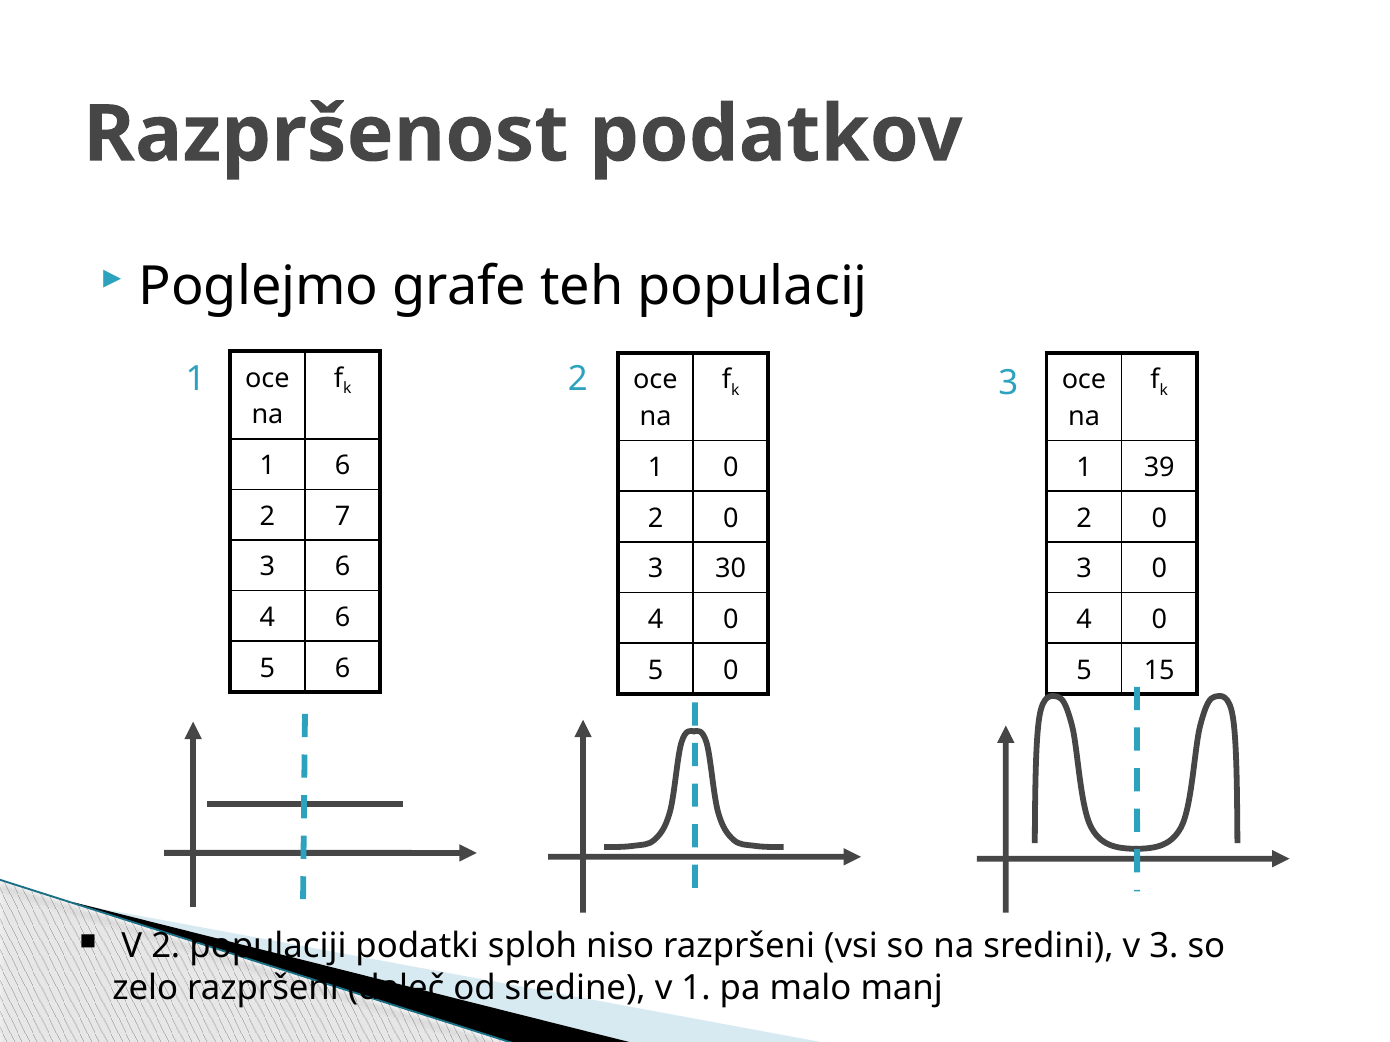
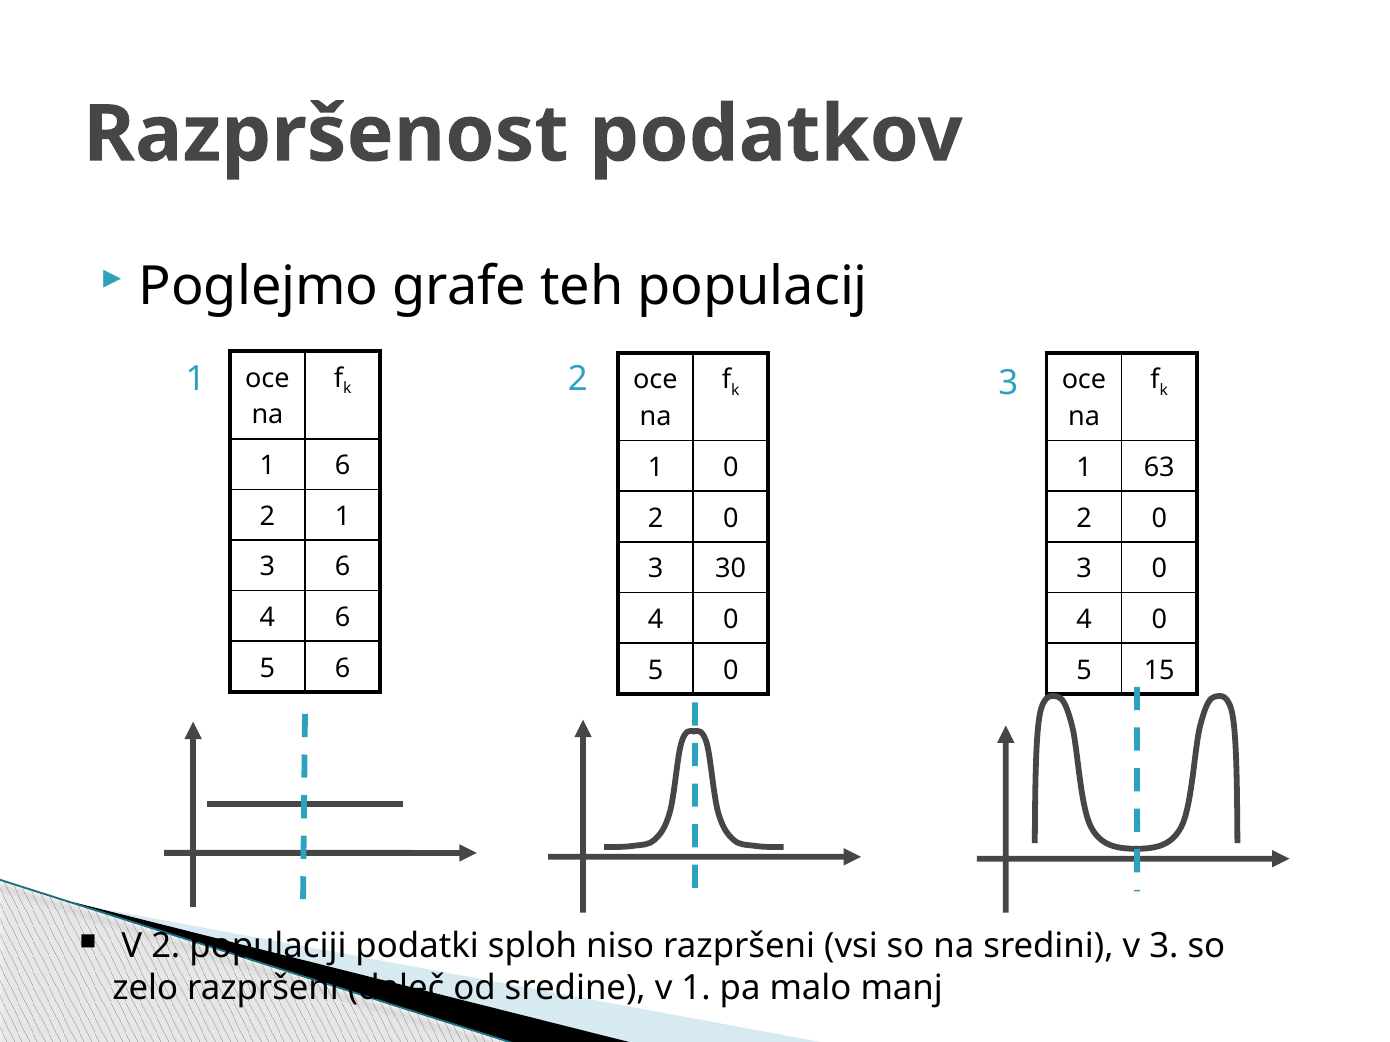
39: 39 -> 63
2 7: 7 -> 1
